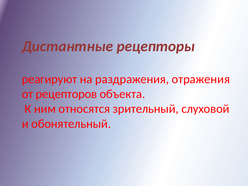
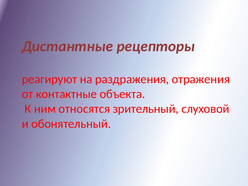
рецепторов: рецепторов -> контактные
